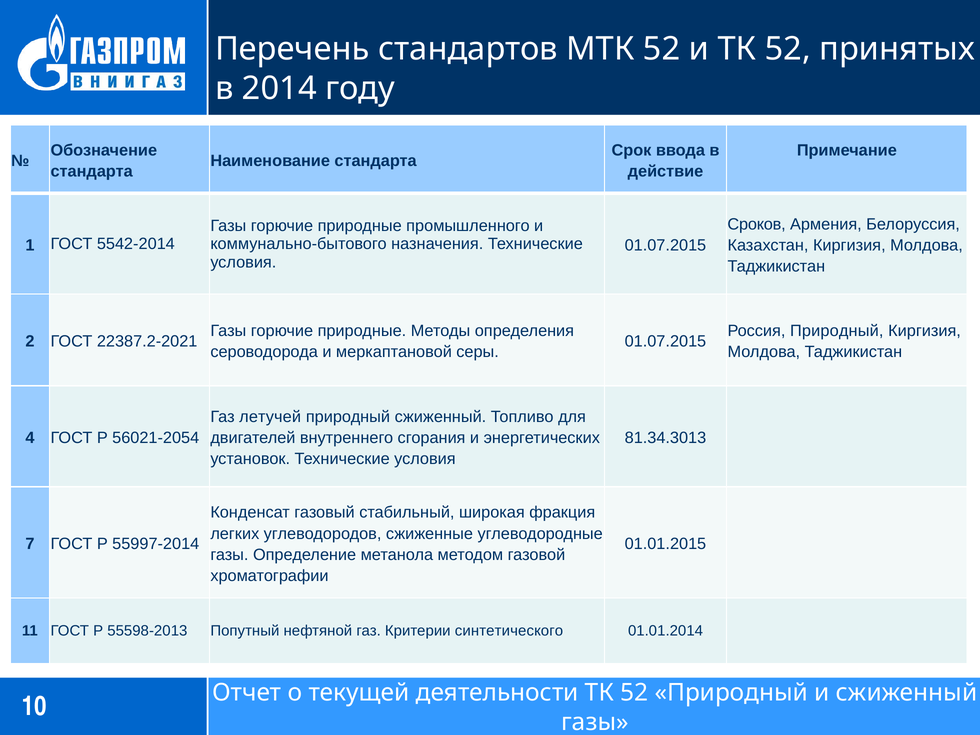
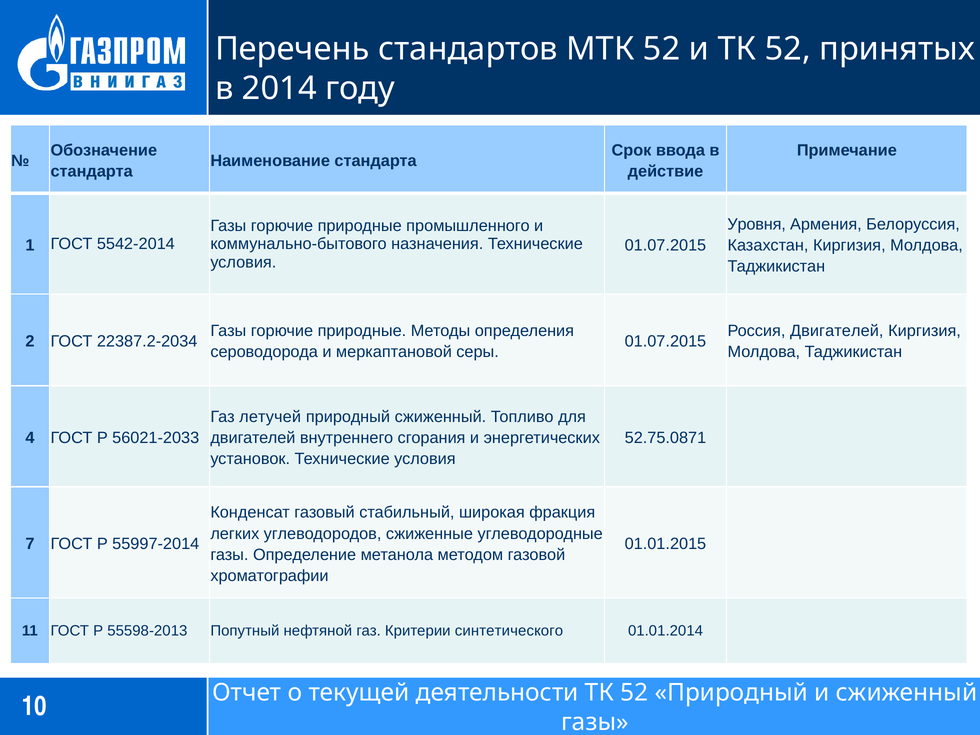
Сроков: Сроков -> Уровня
Россия Природный: Природный -> Двигателей
22387.2-2021: 22387.2-2021 -> 22387.2-2034
56021-2054: 56021-2054 -> 56021-2033
81.34.3013: 81.34.3013 -> 52.75.0871
